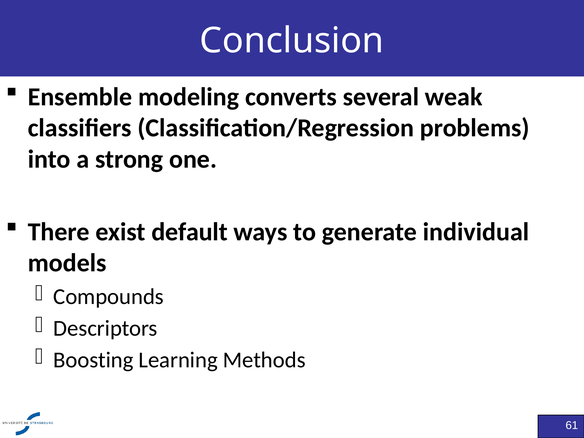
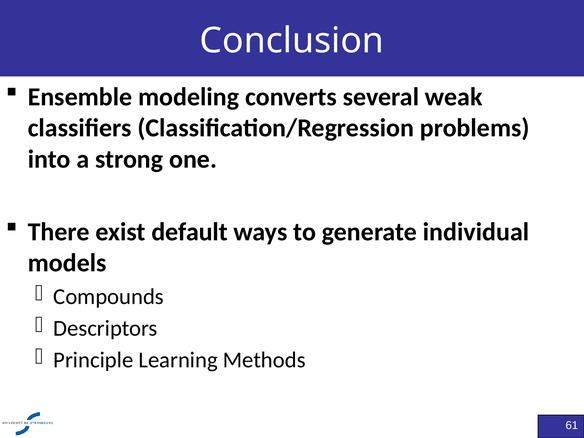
Boosting: Boosting -> Principle
